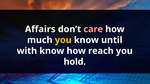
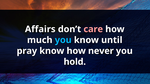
you at (63, 40) colour: yellow -> light blue
with: with -> pray
reach: reach -> never
